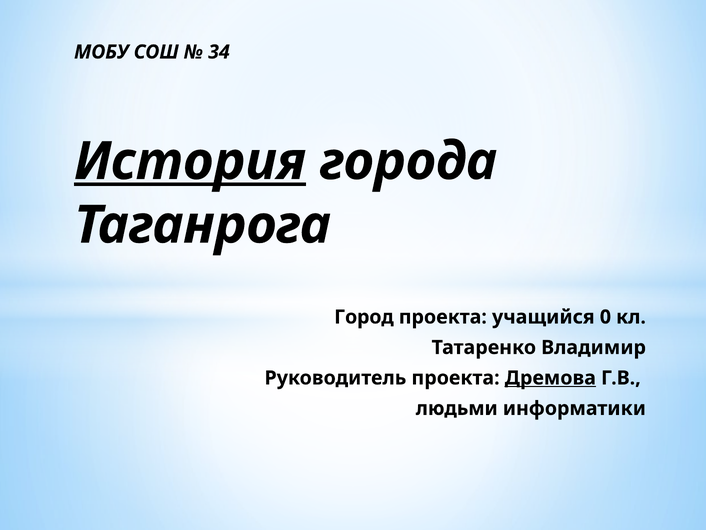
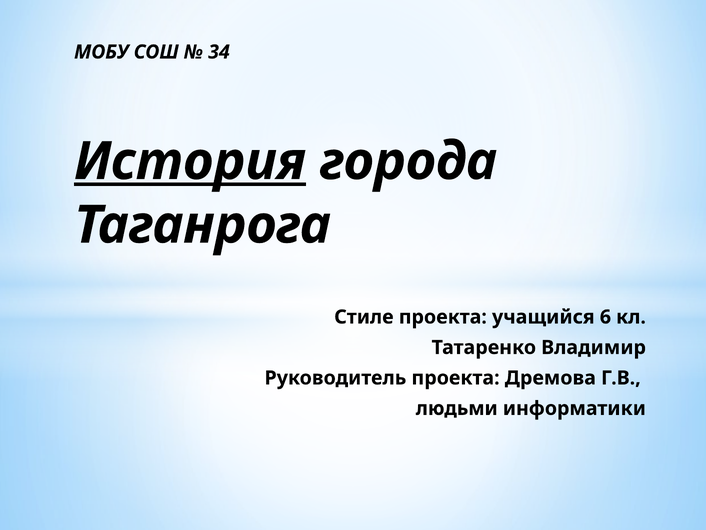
Город: Город -> Стиле
0: 0 -> 6
Дремова underline: present -> none
